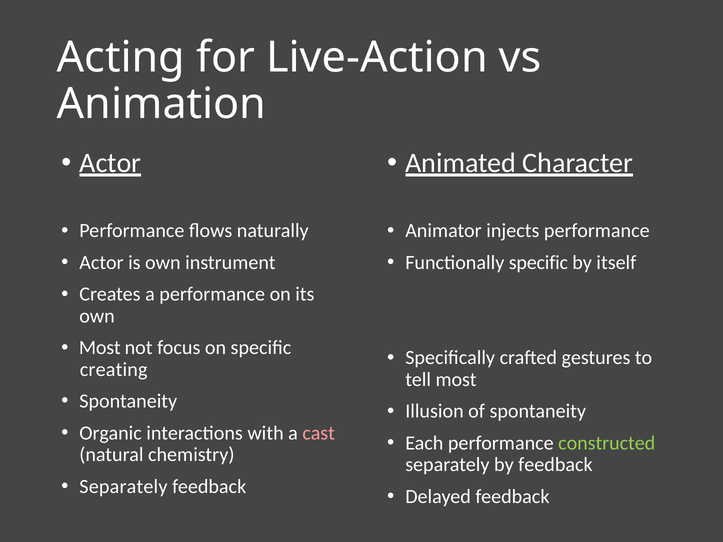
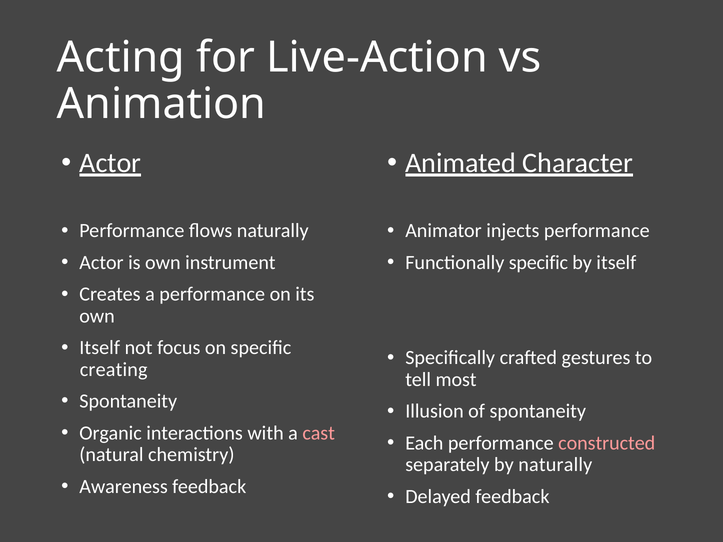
Most at (100, 348): Most -> Itself
constructed colour: light green -> pink
by feedback: feedback -> naturally
Separately at (123, 487): Separately -> Awareness
